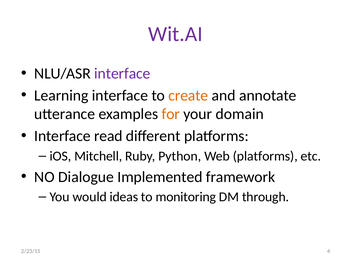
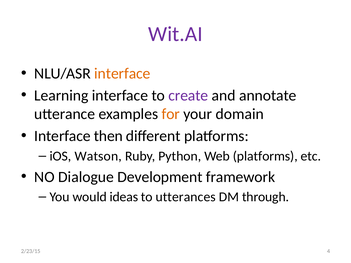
interface at (122, 74) colour: purple -> orange
create colour: orange -> purple
read: read -> then
Mitchell: Mitchell -> Watson
Implemented: Implemented -> Development
monitoring: monitoring -> utterances
